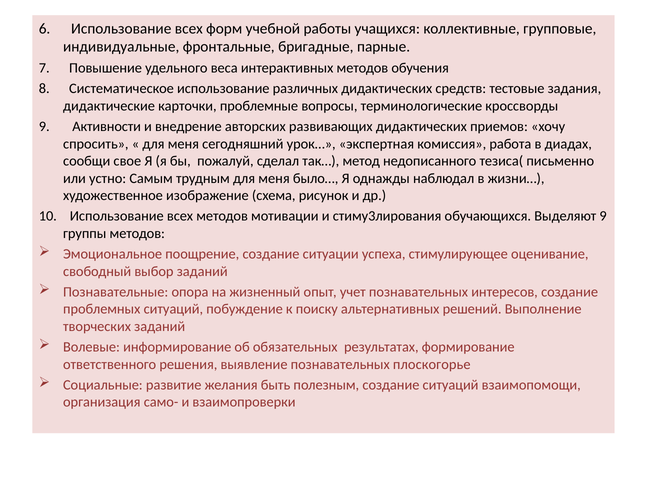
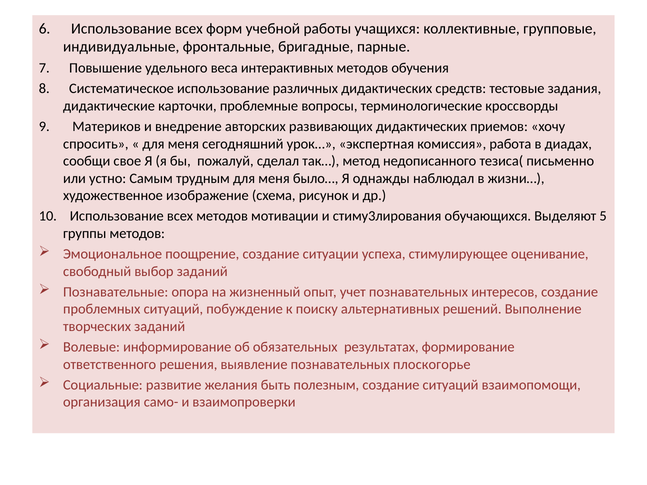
Активности: Активности -> Материков
Выделяют 9: 9 -> 5
